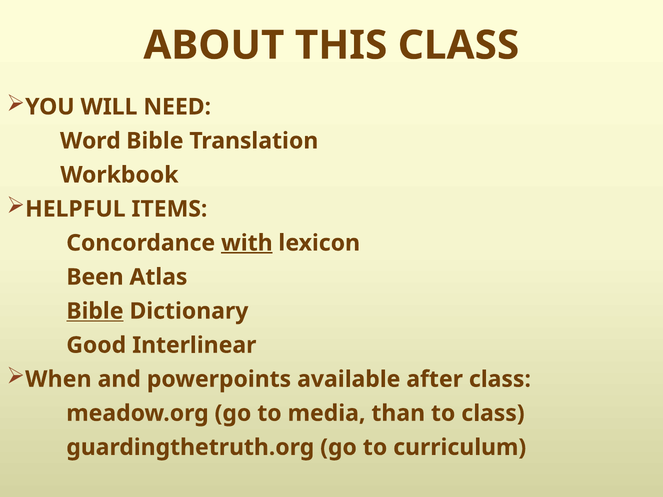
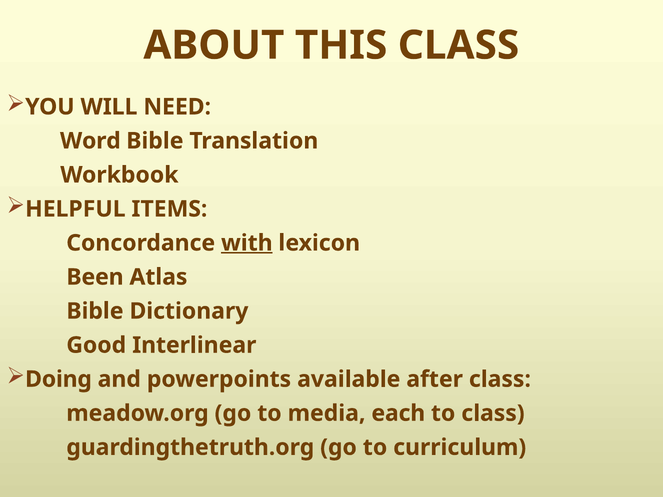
Bible at (95, 311) underline: present -> none
When: When -> Doing
than: than -> each
